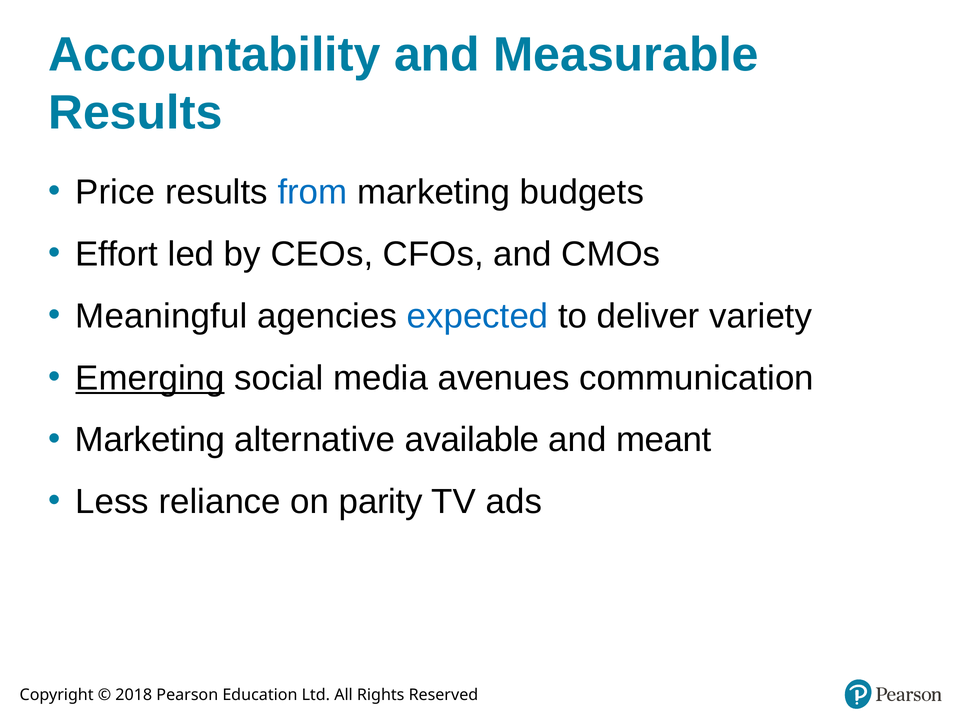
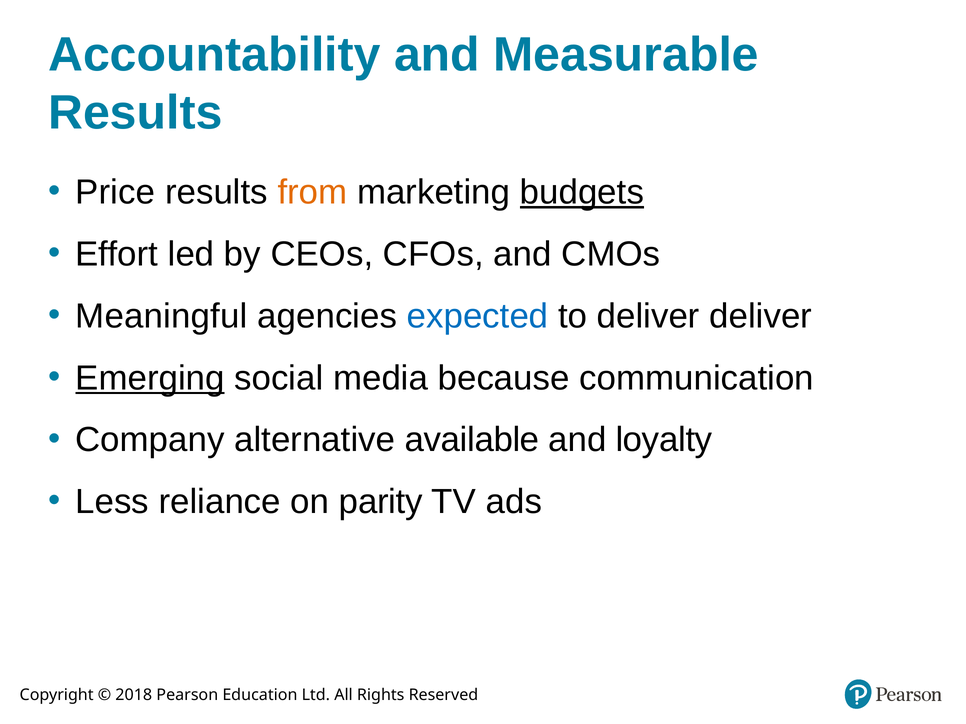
from colour: blue -> orange
budgets underline: none -> present
deliver variety: variety -> deliver
avenues: avenues -> because
Marketing at (150, 440): Marketing -> Company
meant: meant -> loyalty
